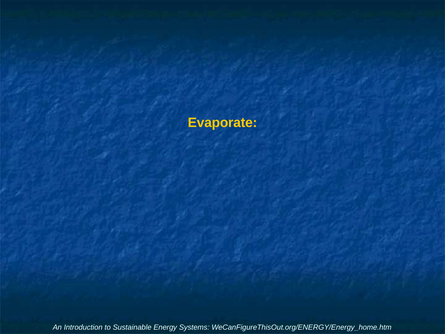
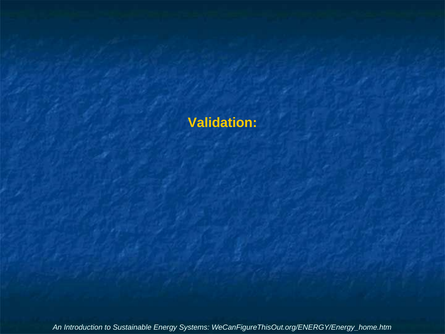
Evaporate: Evaporate -> Validation
